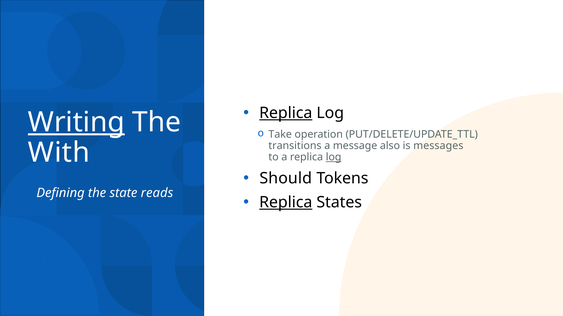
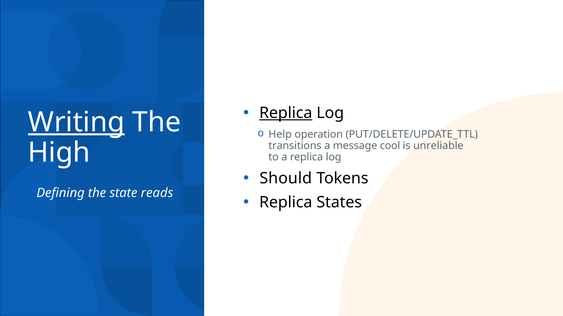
Take: Take -> Help
also: also -> cool
messages: messages -> unreliable
With: With -> High
log at (334, 157) underline: present -> none
Replica at (286, 203) underline: present -> none
